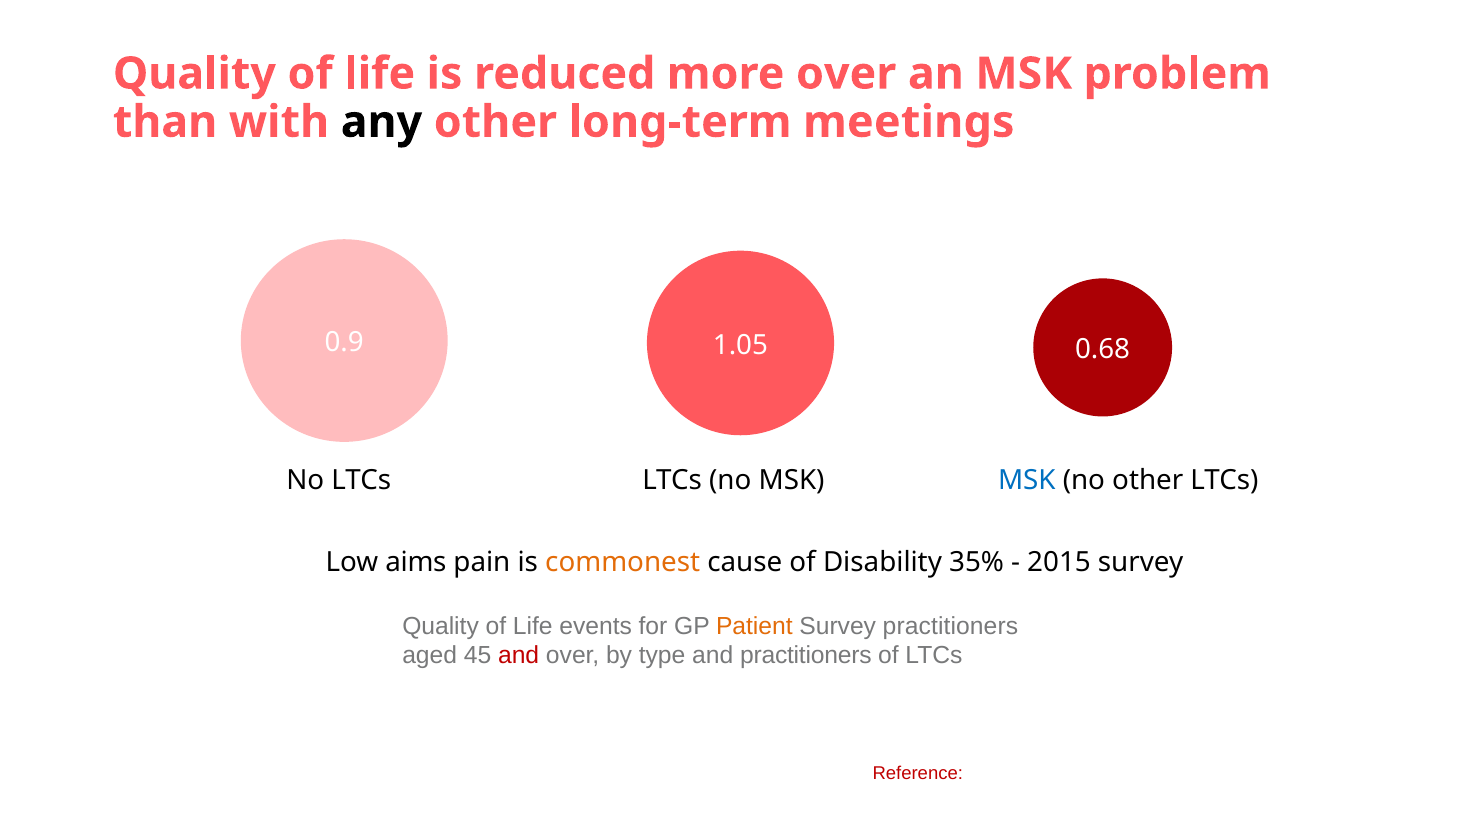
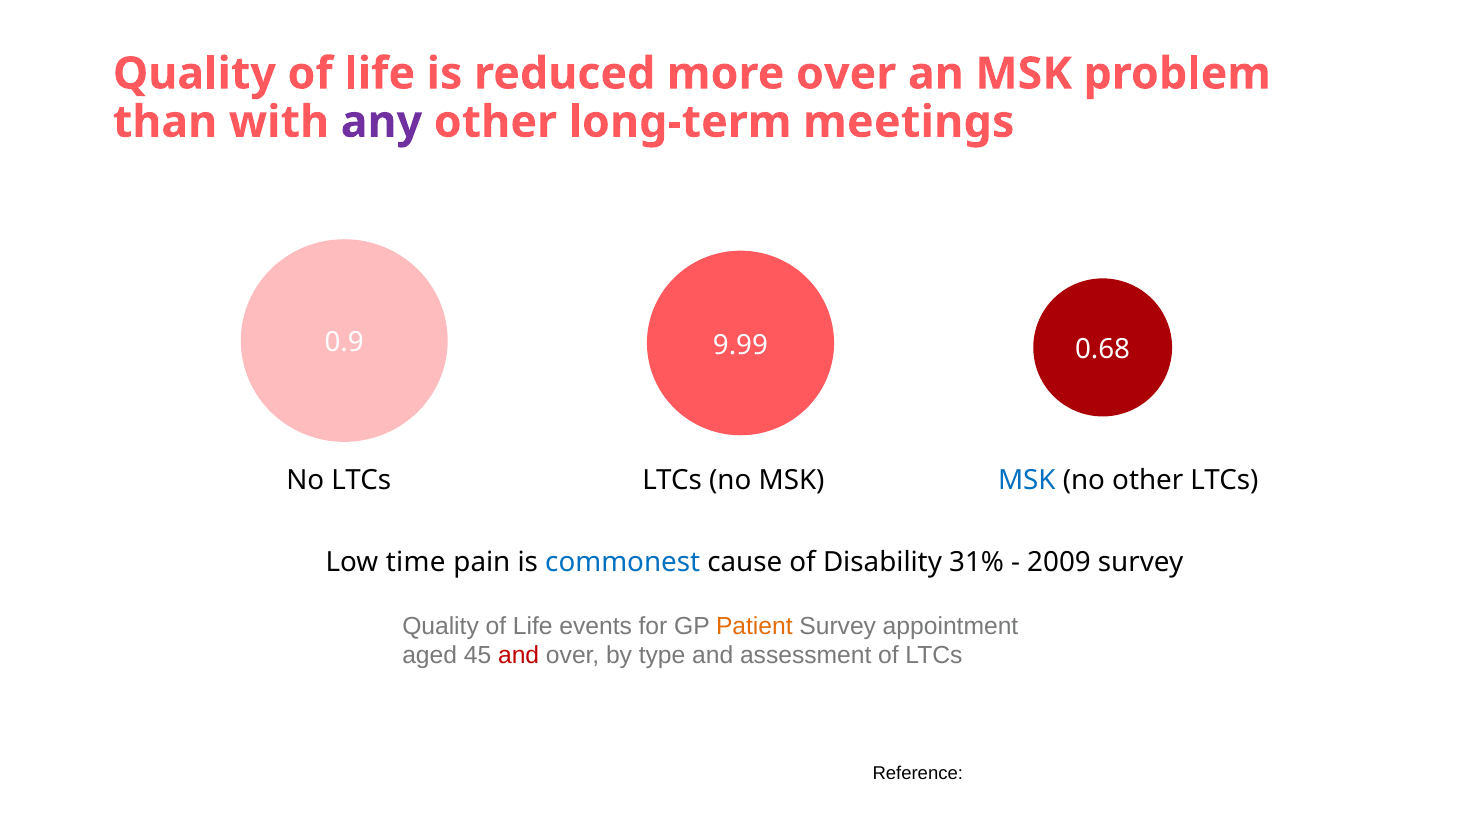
any colour: black -> purple
1.05: 1.05 -> 9.99
aims: aims -> time
commonest colour: orange -> blue
35%: 35% -> 31%
2015: 2015 -> 2009
Survey practitioners: practitioners -> appointment
and practitioners: practitioners -> assessment
Reference colour: red -> black
